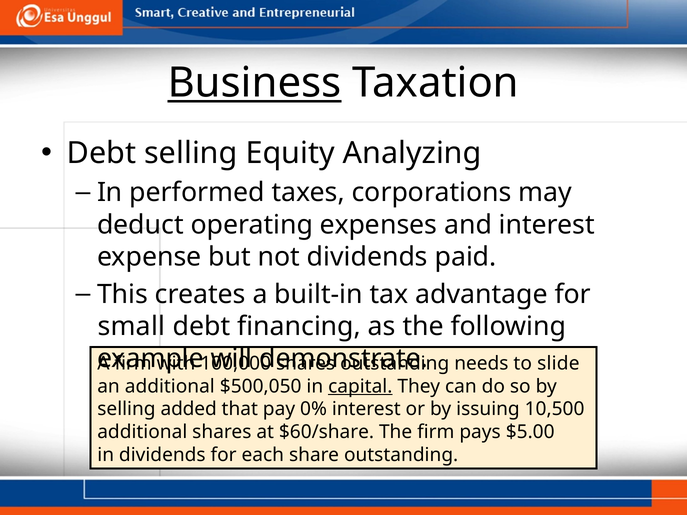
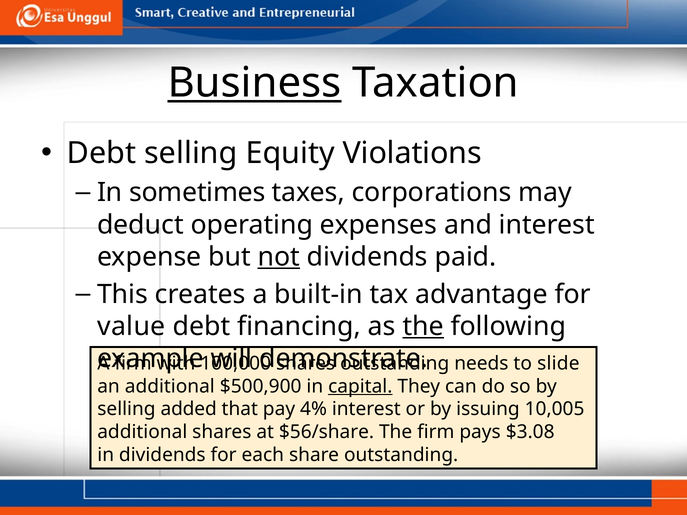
Analyzing: Analyzing -> Violations
performed: performed -> sometimes
not underline: none -> present
small: small -> value
the at (423, 326) underline: none -> present
$500,050: $500,050 -> $500,900
0%: 0% -> 4%
10,500: 10,500 -> 10,005
$60/share: $60/share -> $56/share
$5.00: $5.00 -> $3.08
